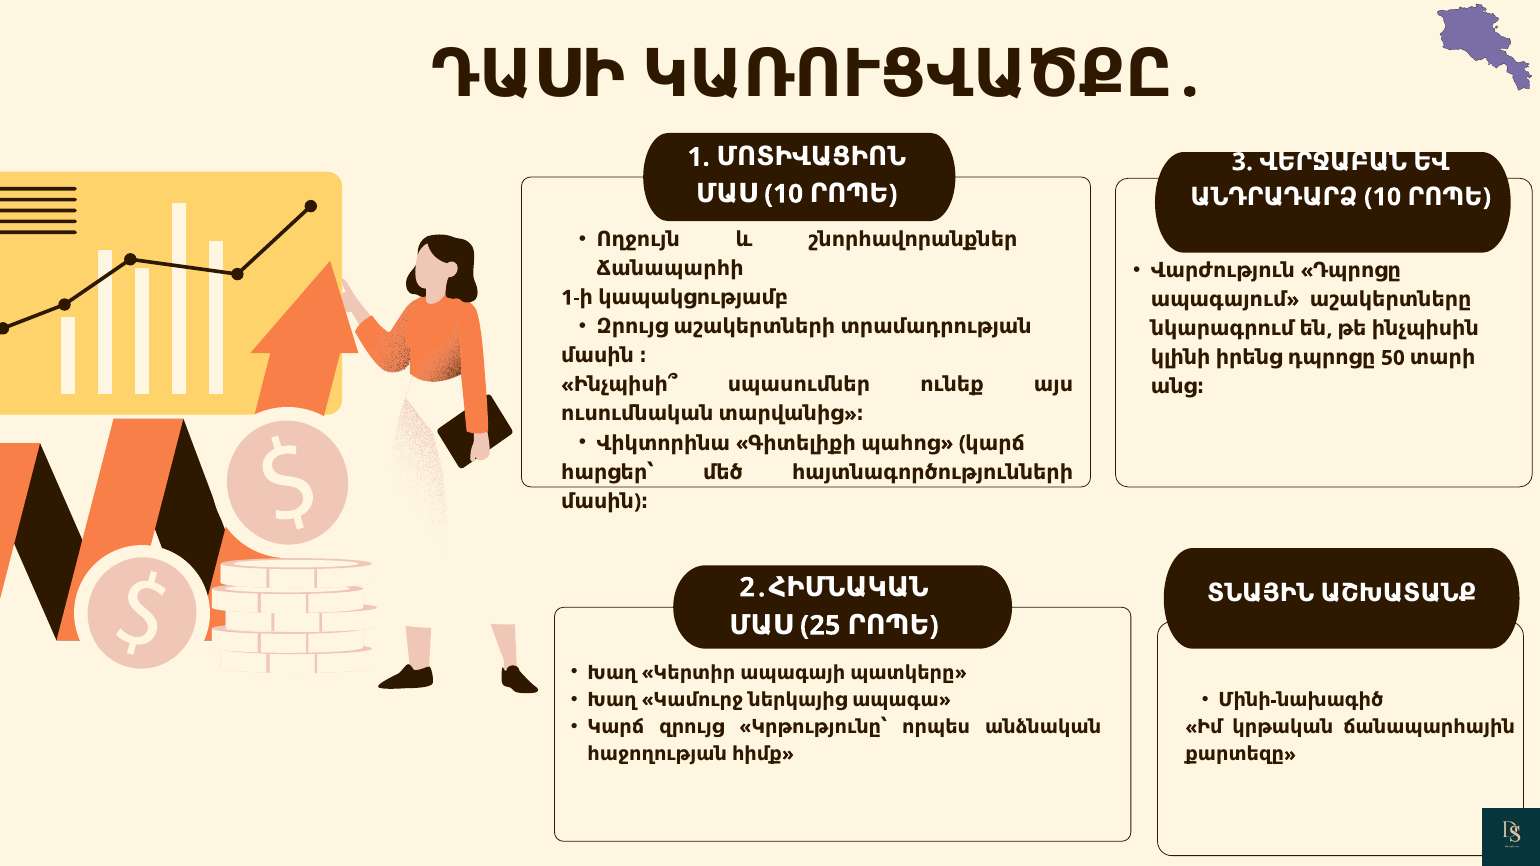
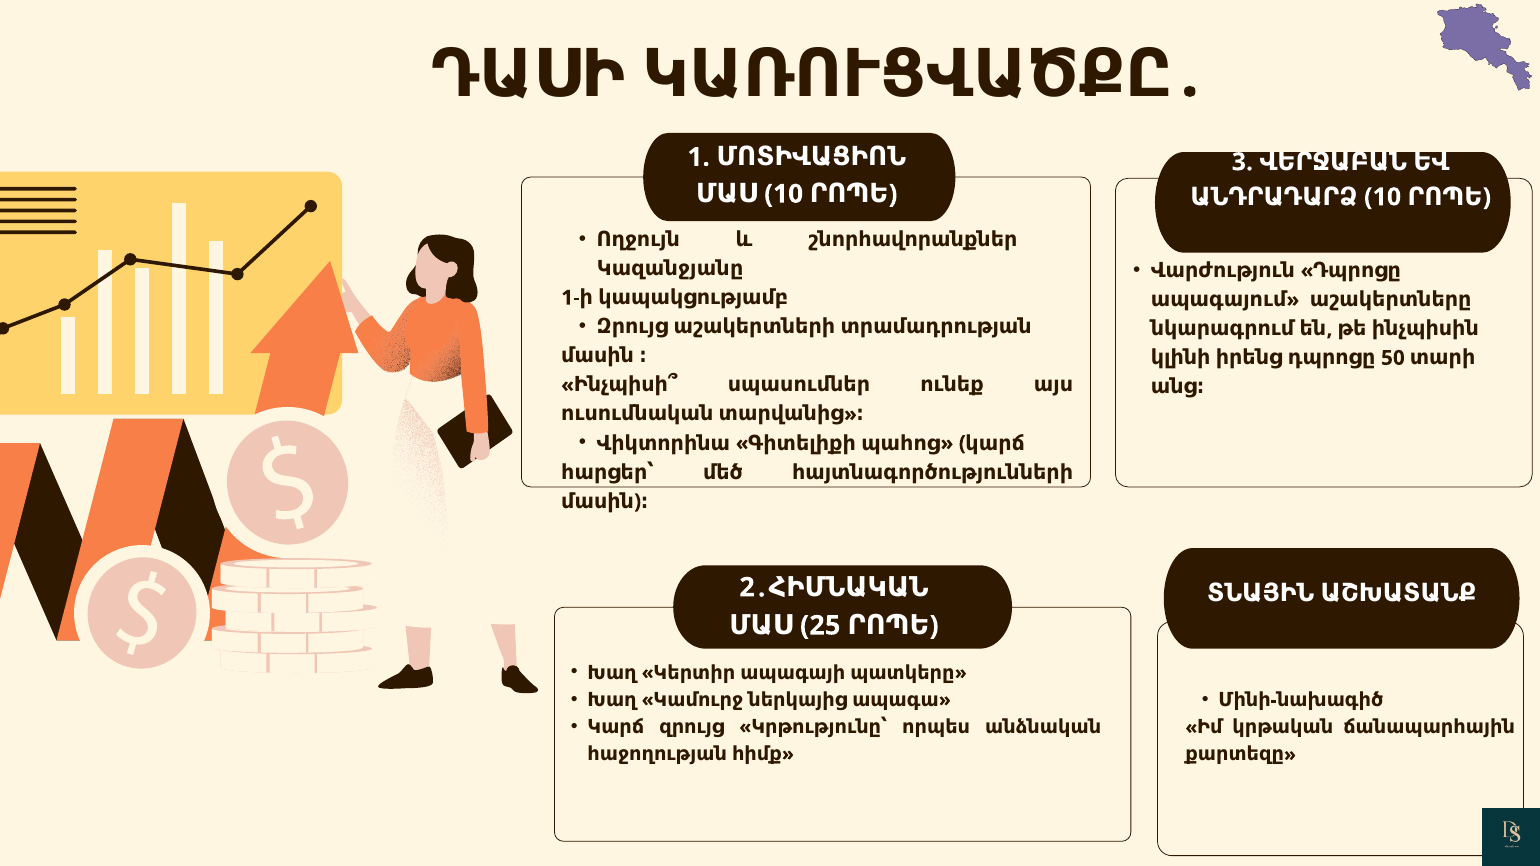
Ճանապարհի: Ճանապարհի -> Կազանջյանը
